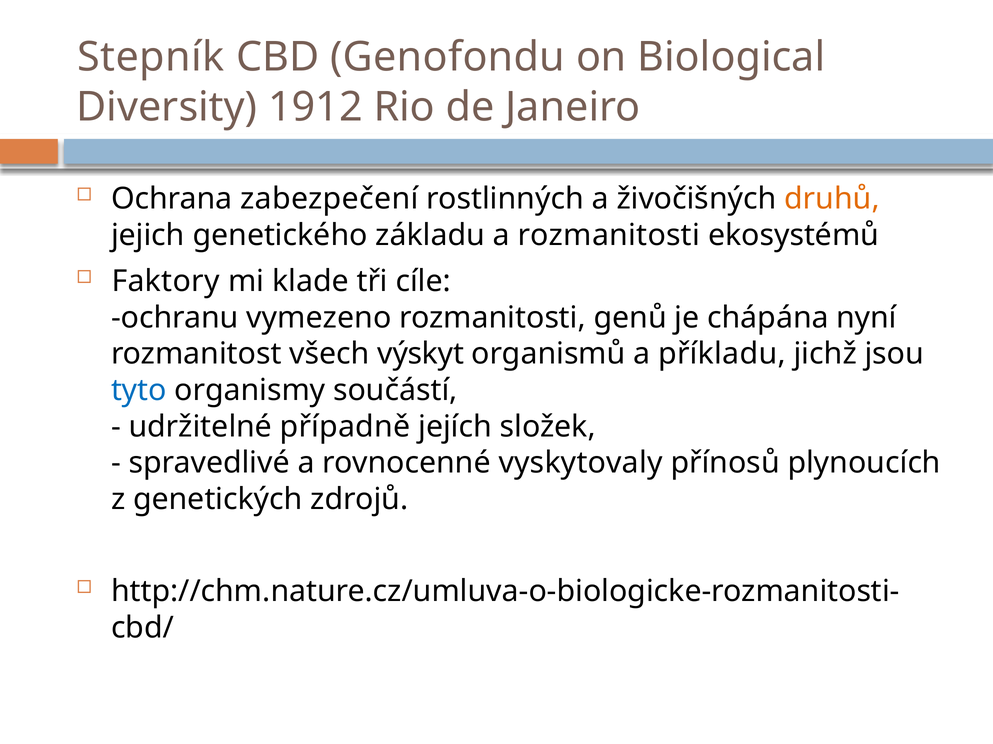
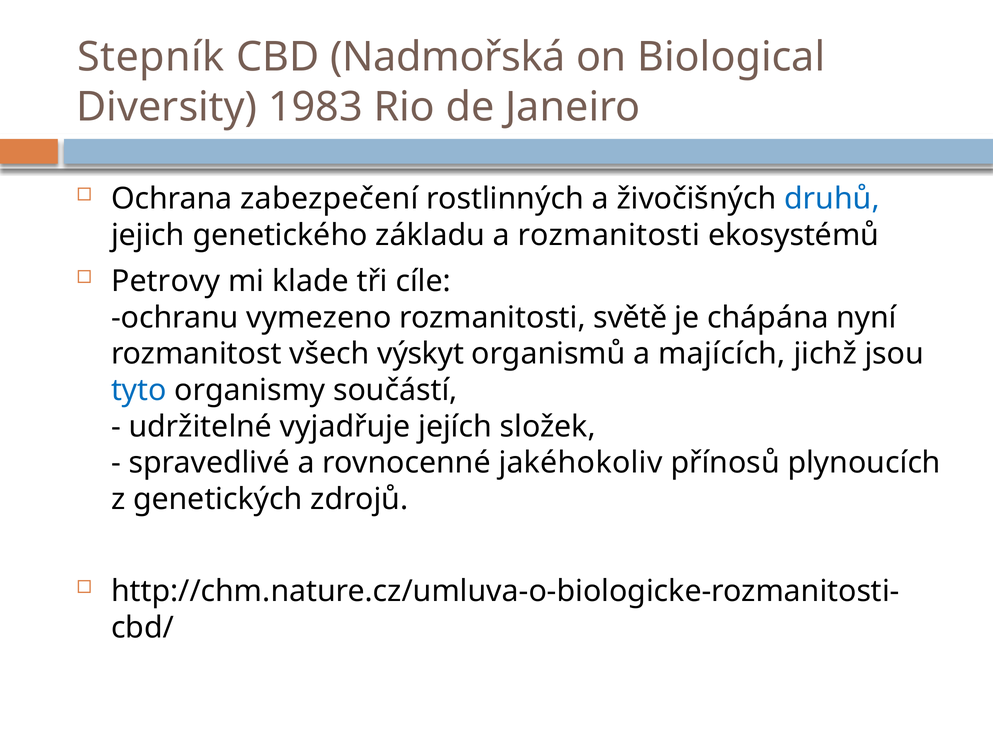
Genofondu: Genofondu -> Nadmořská
1912: 1912 -> 1983
druhů colour: orange -> blue
Faktory: Faktory -> Petrovy
genů: genů -> světě
příkladu: příkladu -> majících
případně: případně -> vyjadřuje
vyskytovaly: vyskytovaly -> jakéhokoliv
